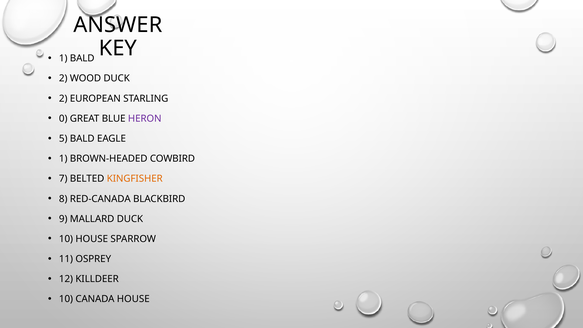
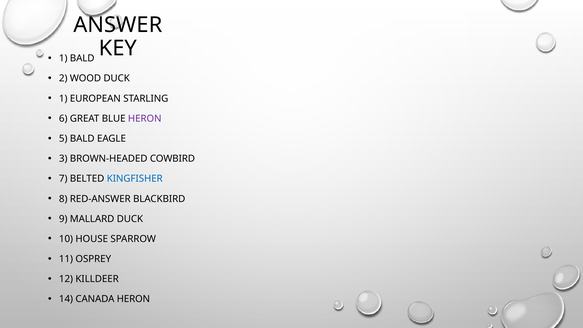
2 at (63, 98): 2 -> 1
0: 0 -> 6
1 at (63, 159): 1 -> 3
KINGFISHER colour: orange -> blue
RED-CANADA: RED-CANADA -> RED-ANSWER
10 at (66, 299): 10 -> 14
CANADA HOUSE: HOUSE -> HERON
